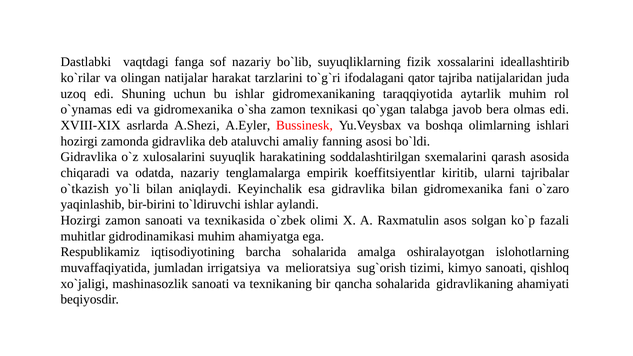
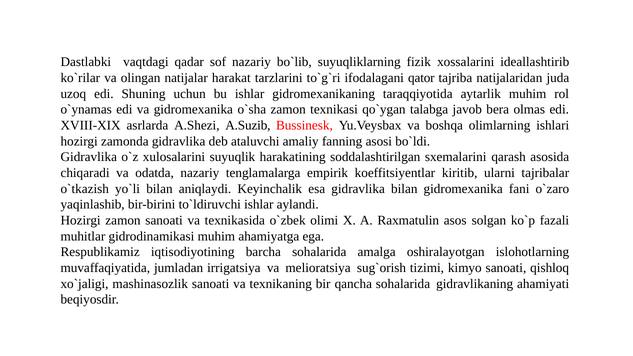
fanga: fanga -> qadar
A.Eyler: A.Eyler -> A.Suzib
